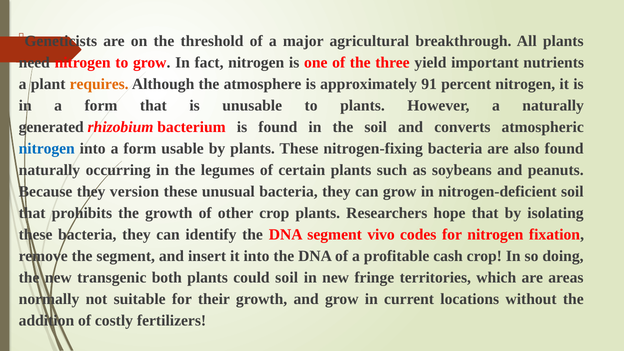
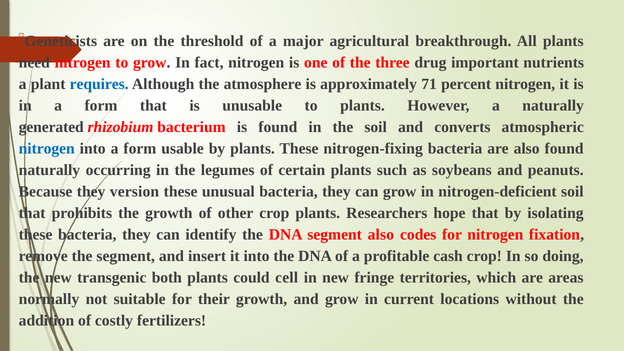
yield: yield -> drug
requires colour: orange -> blue
91: 91 -> 71
segment vivo: vivo -> also
could soil: soil -> cell
